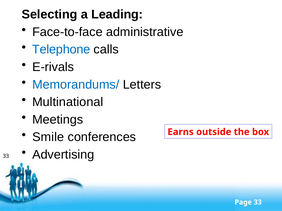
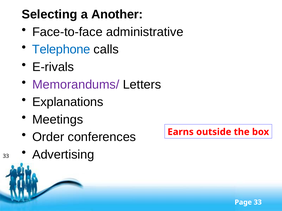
Leading: Leading -> Another
Memorandums/ colour: blue -> purple
Multinational: Multinational -> Explanations
Smile: Smile -> Order
